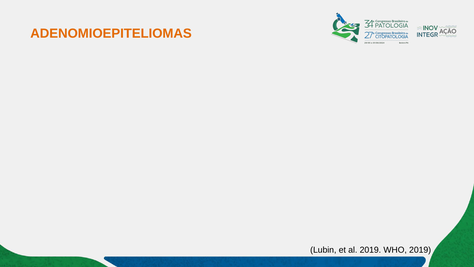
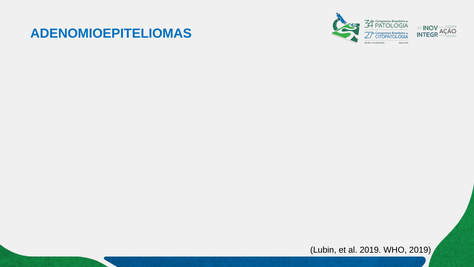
ADENOMIOEPITELIOMAS colour: orange -> blue
